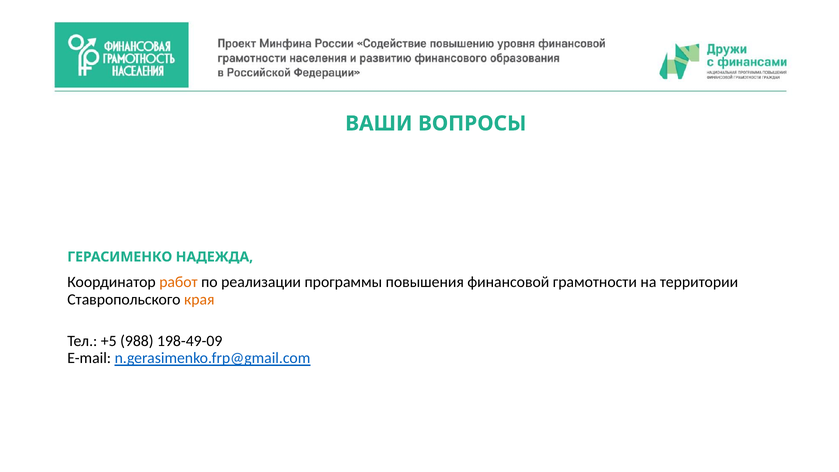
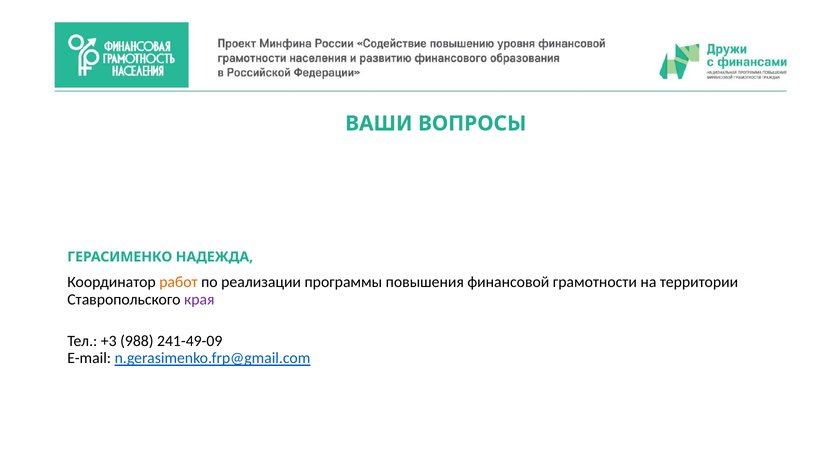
края colour: orange -> purple
+5: +5 -> +3
198-49-09: 198-49-09 -> 241-49-09
